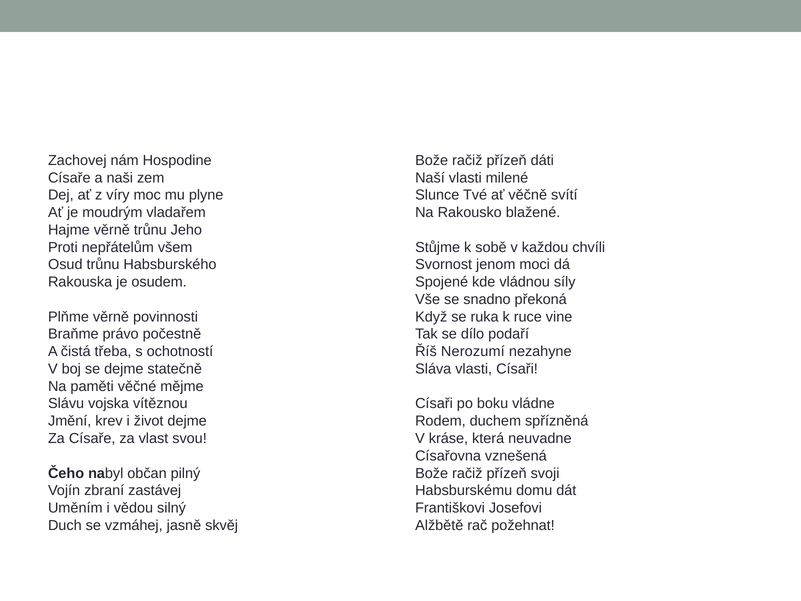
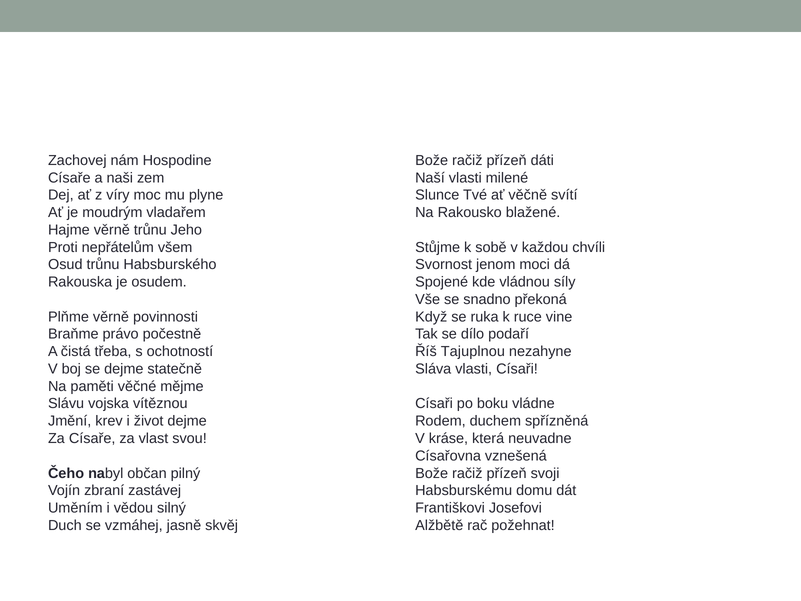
Nerozumí: Nerozumí -> Tajuplnou
